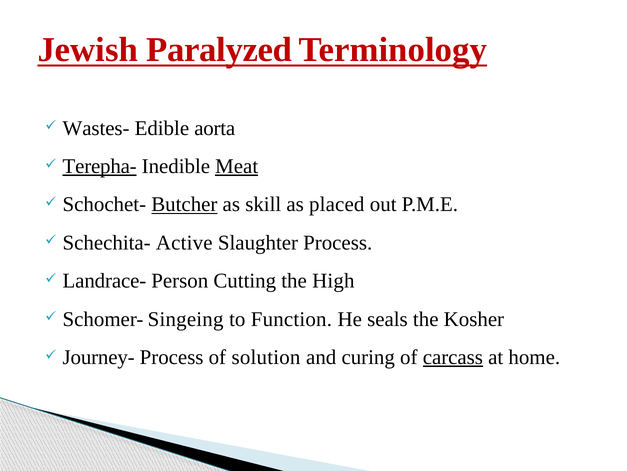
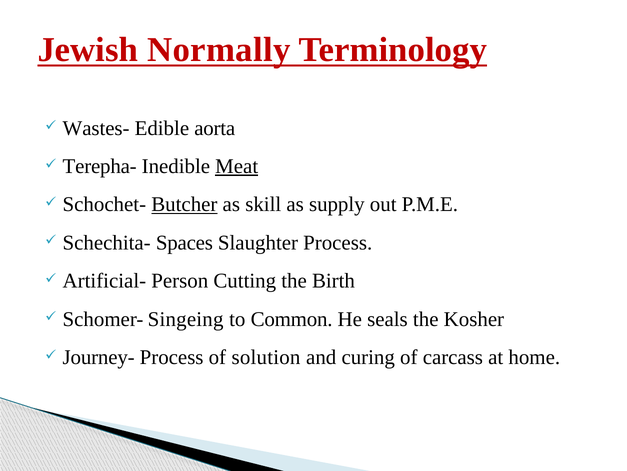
Paralyzed: Paralyzed -> Normally
Terepha- underline: present -> none
placed: placed -> supply
Active: Active -> Spaces
Landrace-: Landrace- -> Artificial-
High: High -> Birth
Function: Function -> Common
carcass underline: present -> none
